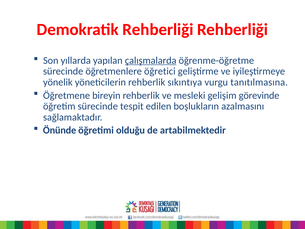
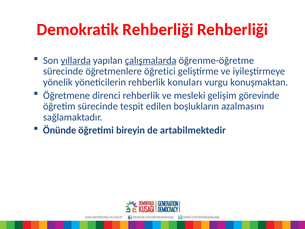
yıllarda underline: none -> present
sıkıntıya: sıkıntıya -> konuları
tanıtılmasına: tanıtılmasına -> konuşmaktan
bireyin: bireyin -> direnci
olduğu: olduğu -> bireyin
